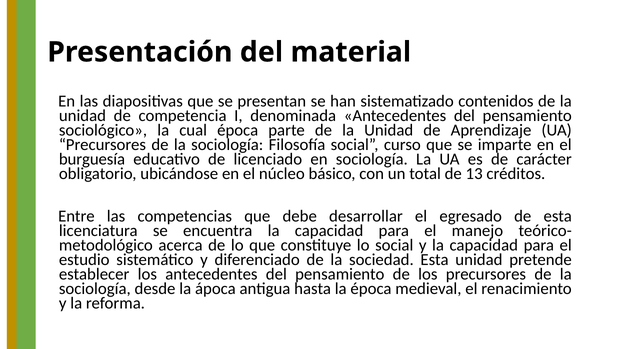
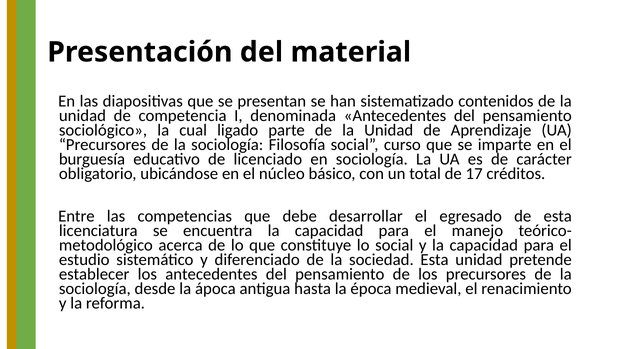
cual época: época -> ligado
13: 13 -> 17
